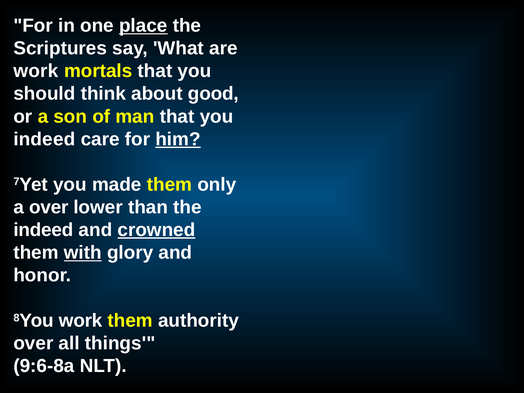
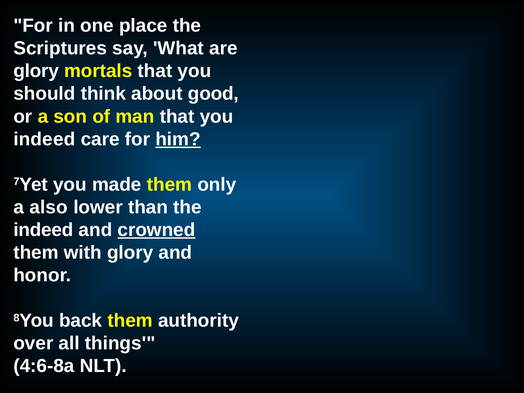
place underline: present -> none
work at (36, 71): work -> glory
a over: over -> also
with underline: present -> none
8You work: work -> back
9:6-8a: 9:6-8a -> 4:6-8a
